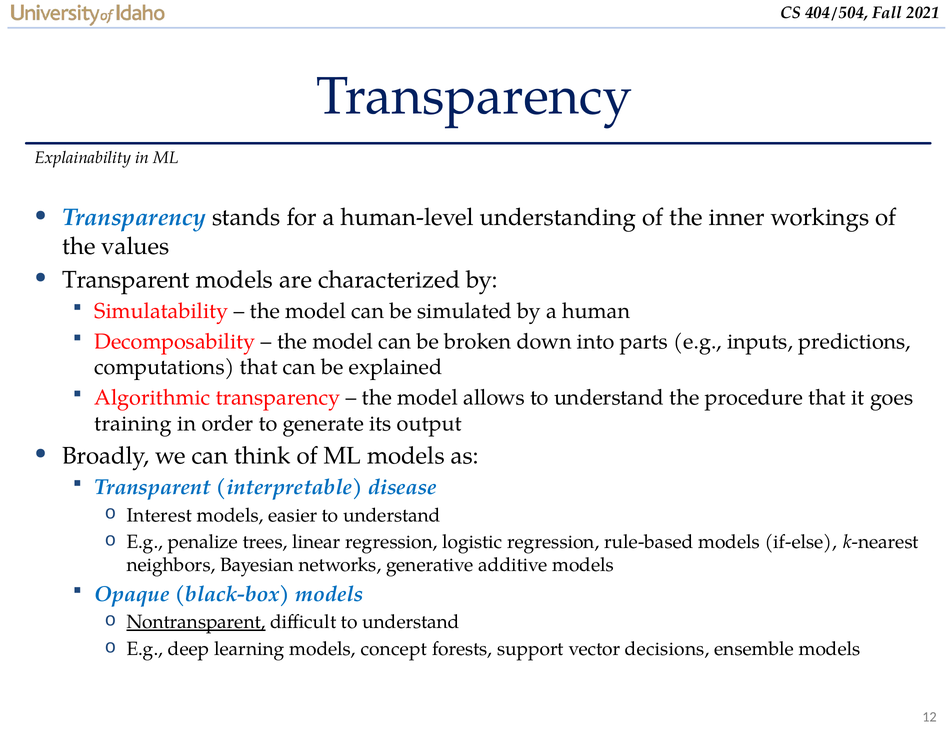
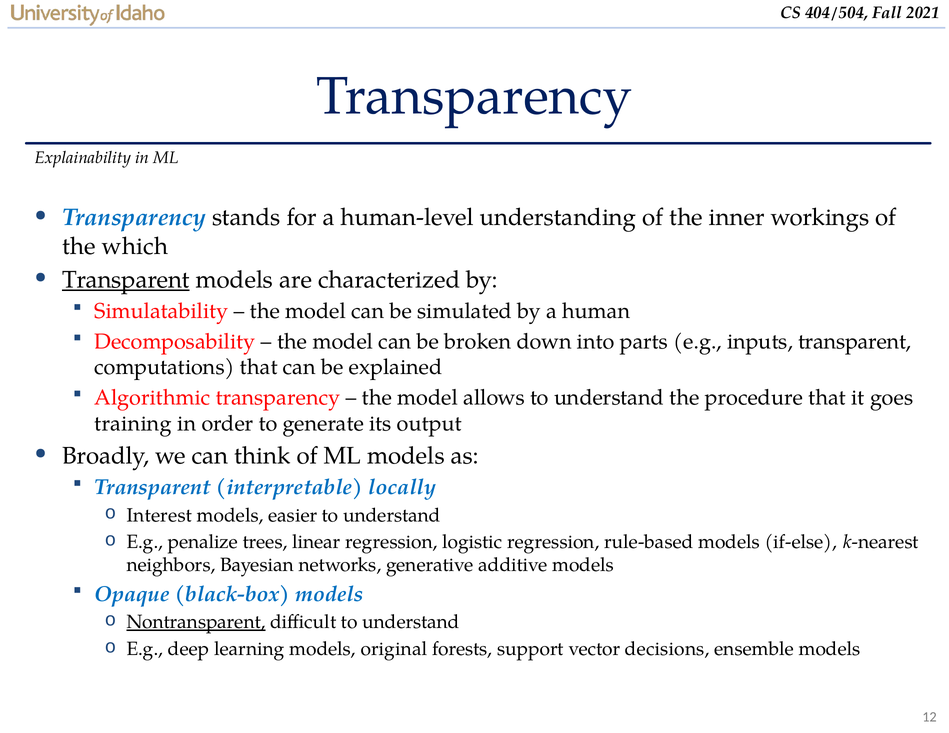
values: values -> which
Transparent at (126, 280) underline: none -> present
inputs predictions: predictions -> transparent
disease: disease -> locally
concept: concept -> original
